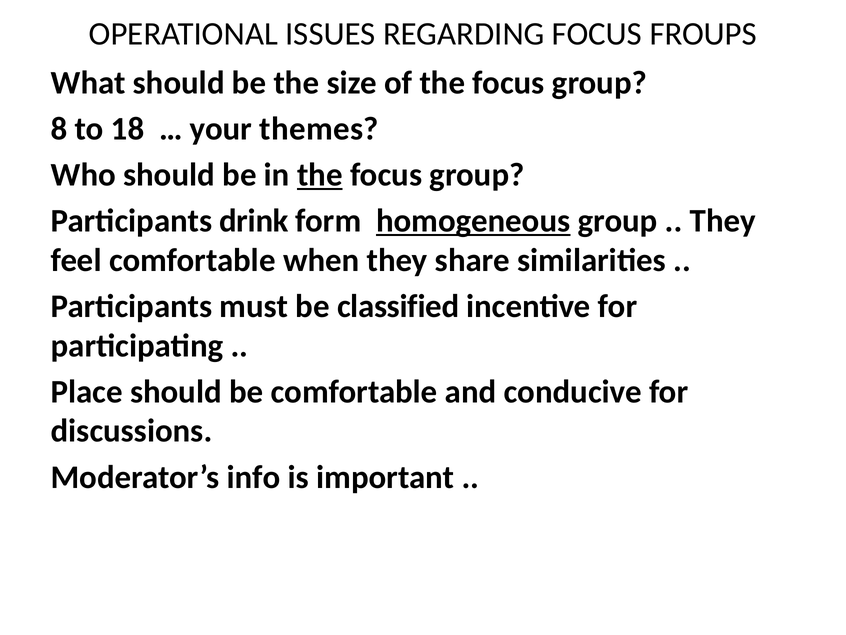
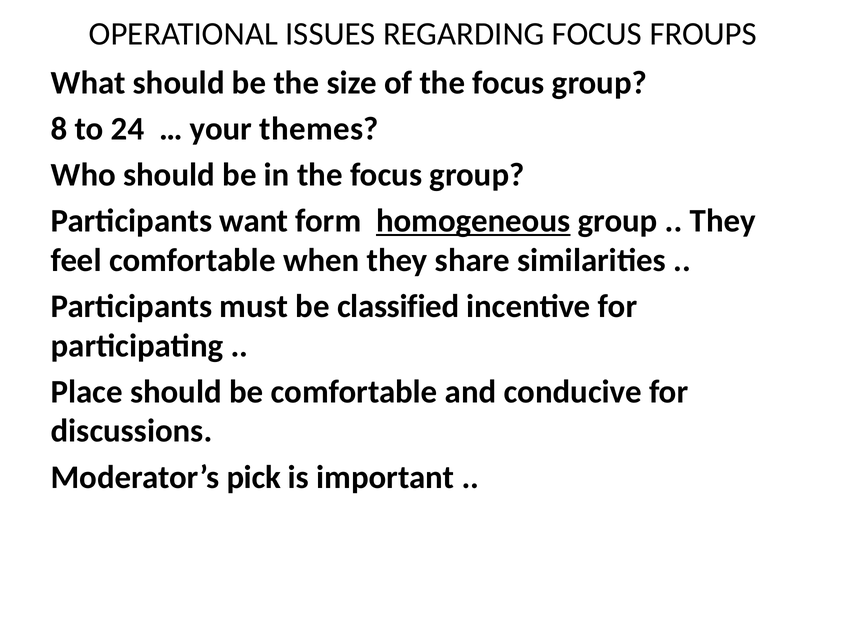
18: 18 -> 24
the at (320, 175) underline: present -> none
drink: drink -> want
info: info -> pick
